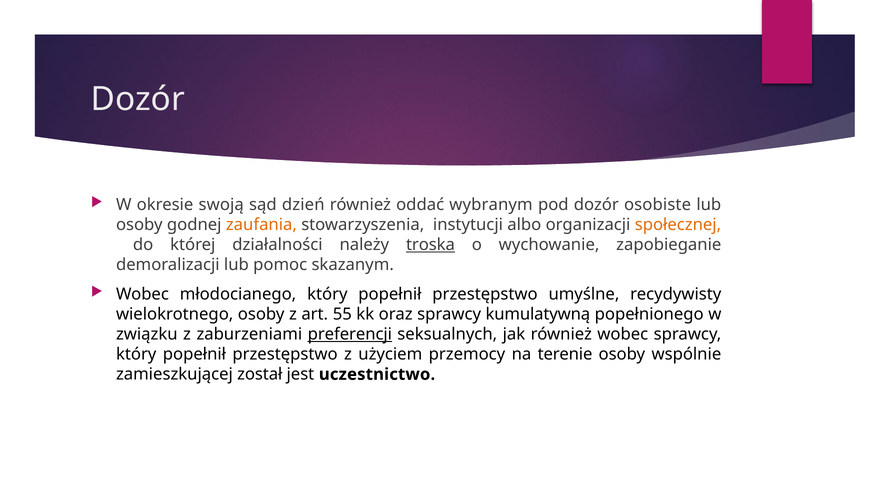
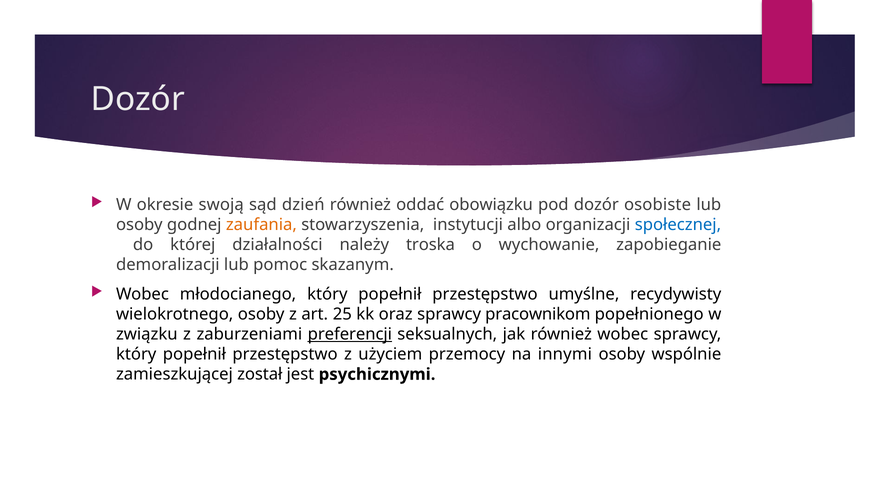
wybranym: wybranym -> obowiązku
społecznej colour: orange -> blue
troska underline: present -> none
55: 55 -> 25
kumulatywną: kumulatywną -> pracownikom
terenie: terenie -> innymi
uczestnictwo: uczestnictwo -> psychicznymi
